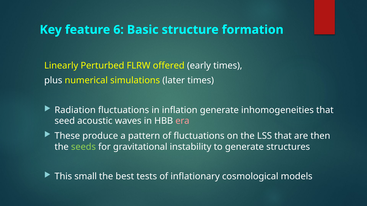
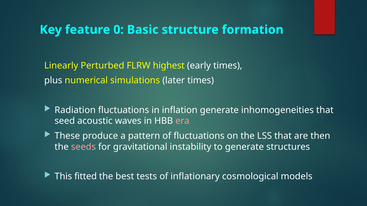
6: 6 -> 0
offered: offered -> highest
seeds colour: light green -> pink
small: small -> fitted
